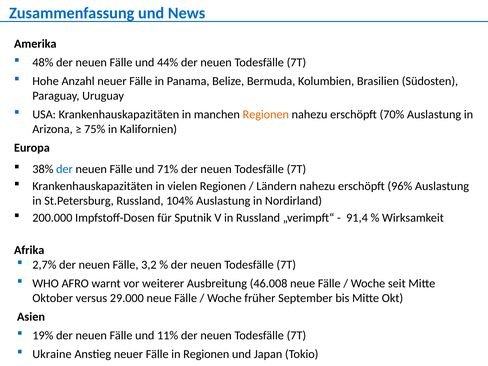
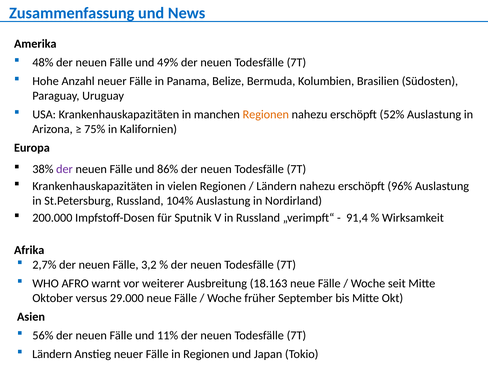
44%: 44% -> 49%
70%: 70% -> 52%
der at (64, 169) colour: blue -> purple
71%: 71% -> 86%
46.008: 46.008 -> 18.163
19%: 19% -> 56%
Ukraine at (52, 354): Ukraine -> Ländern
